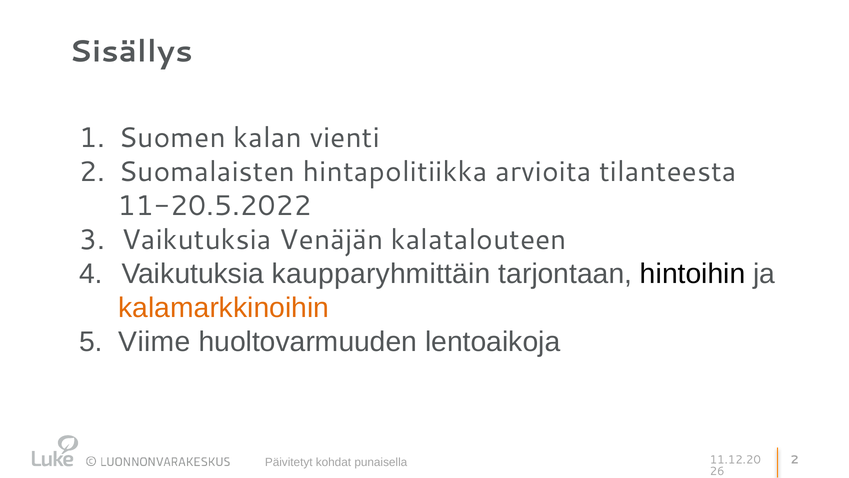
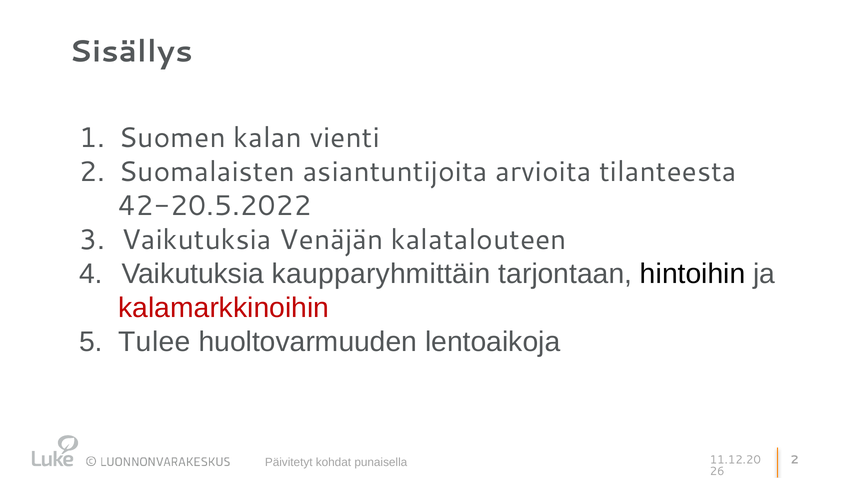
hintapolitiikka: hintapolitiikka -> asiantuntijoita
11-20.5.2022: 11-20.5.2022 -> 42-20.5.2022
kalamarkkinoihin colour: orange -> red
Viime: Viime -> Tulee
